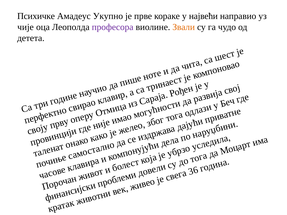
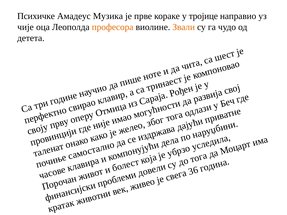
Укупно: Укупно -> Музика
највећи: највећи -> тројице
професора colour: purple -> orange
